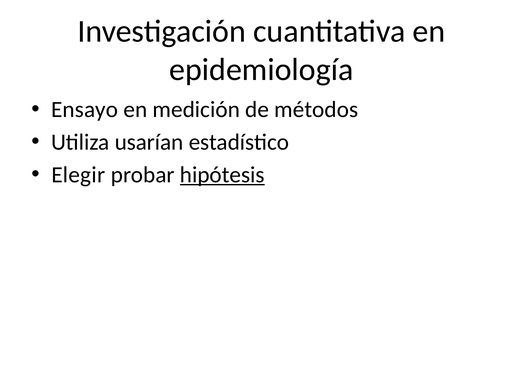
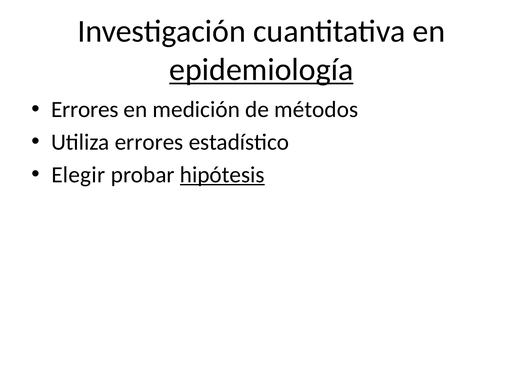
epidemiología underline: none -> present
Ensayo at (85, 110): Ensayo -> Errores
Utiliza usarían: usarían -> errores
